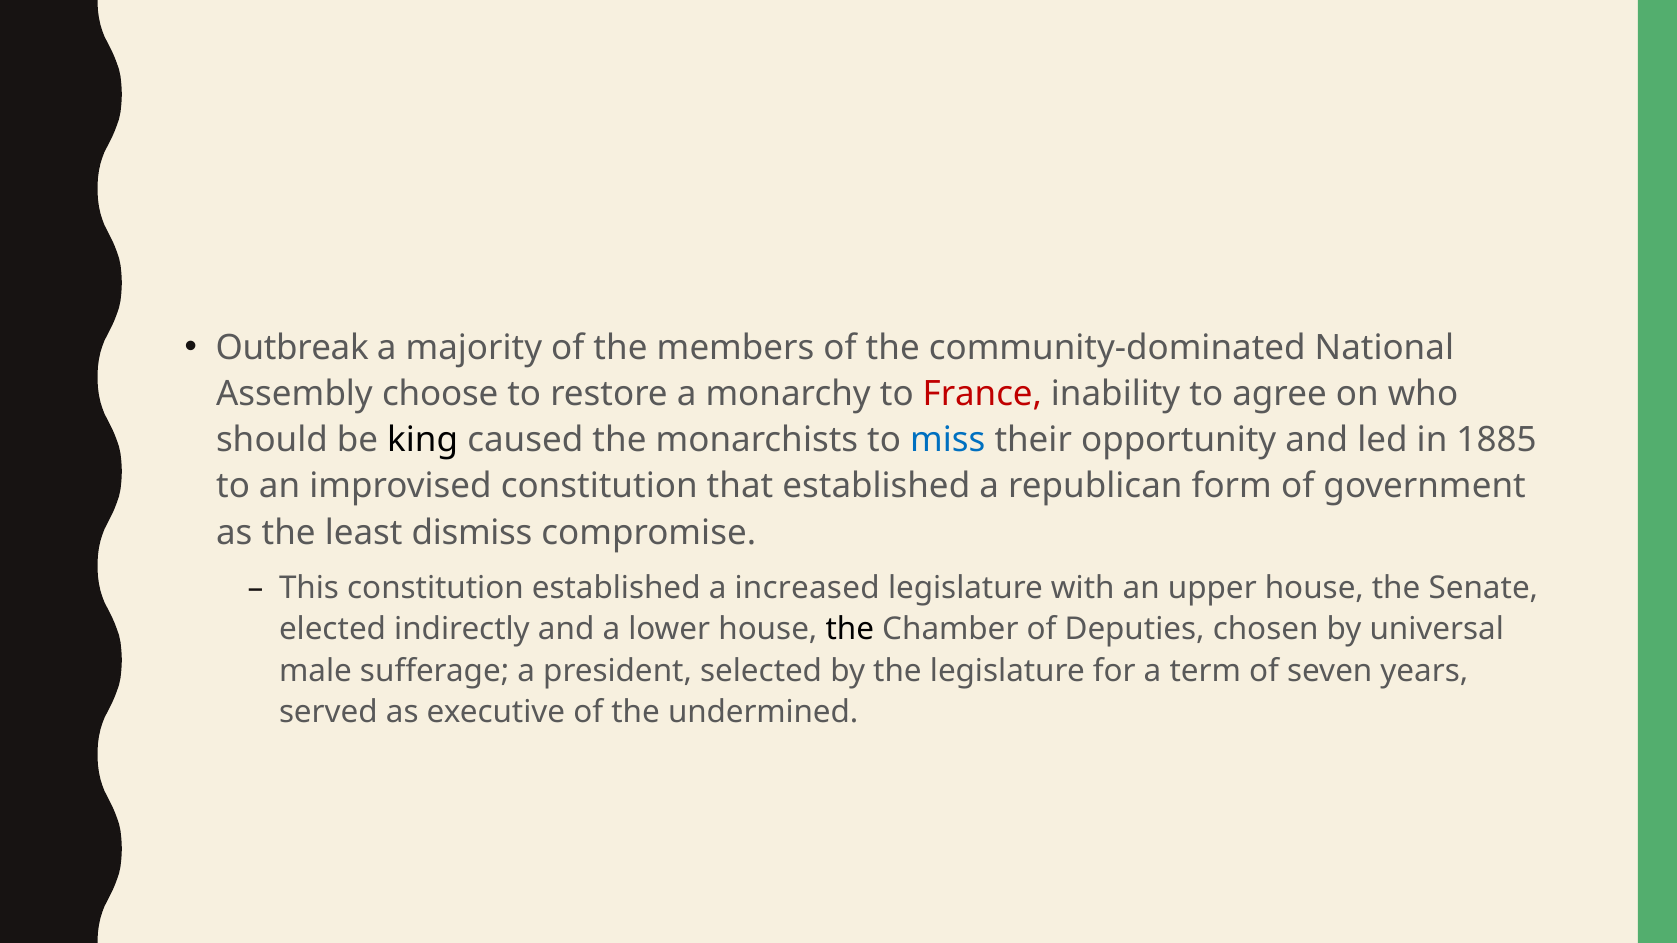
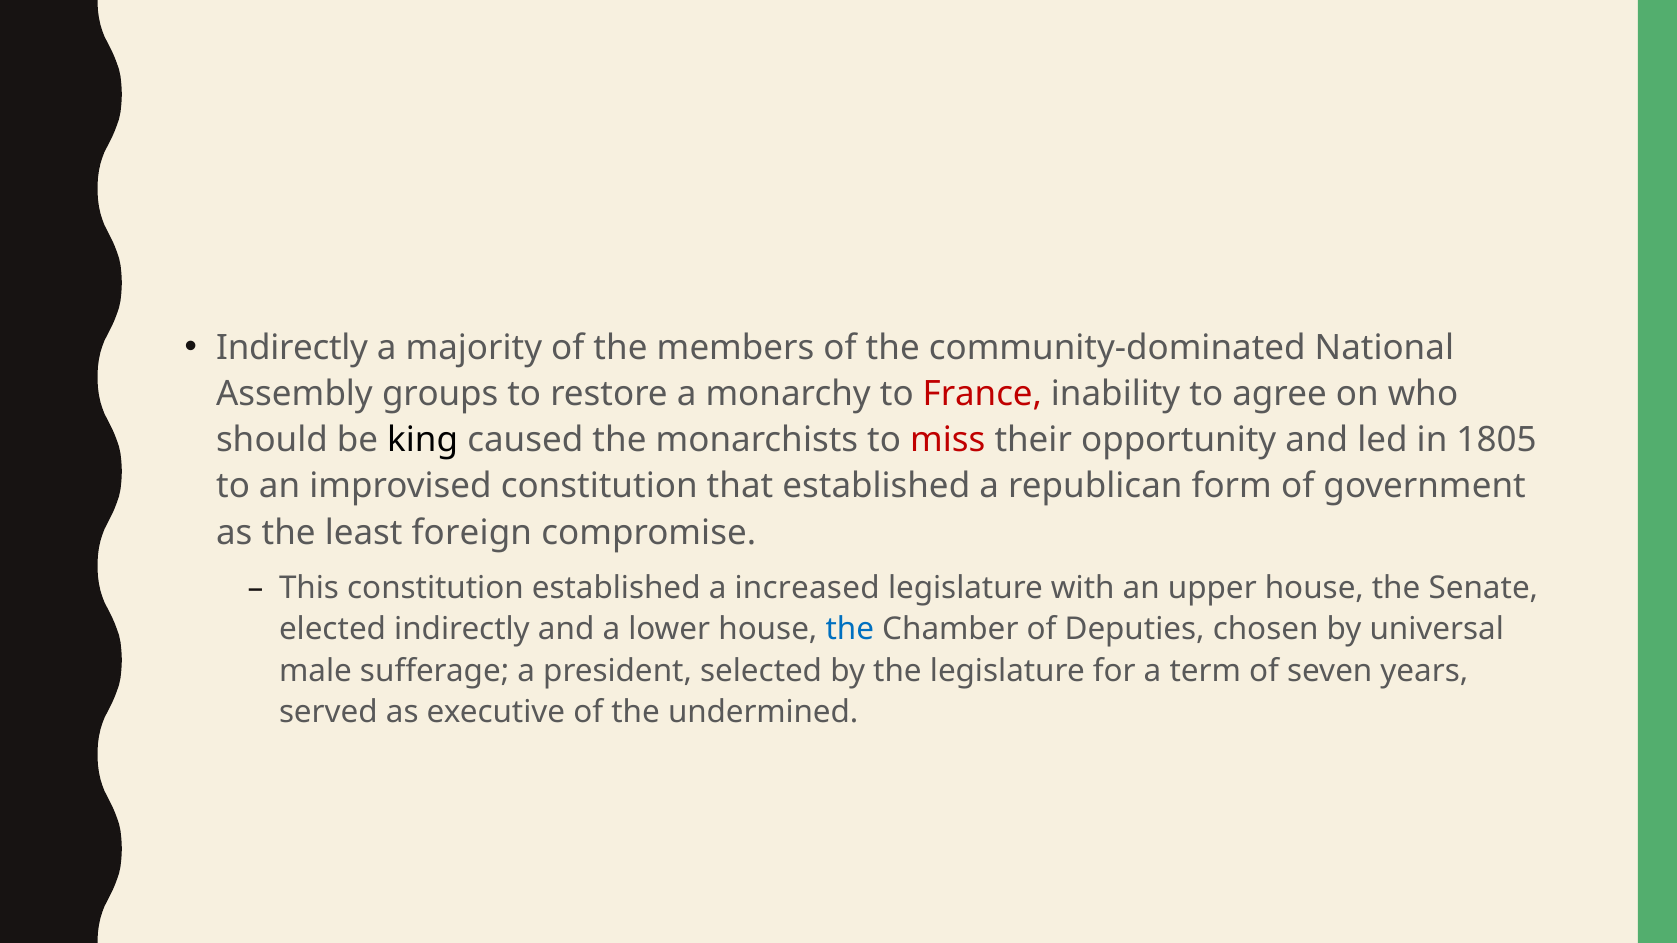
Outbreak at (292, 348): Outbreak -> Indirectly
choose: choose -> groups
miss colour: blue -> red
1885: 1885 -> 1805
dismiss: dismiss -> foreign
the at (850, 630) colour: black -> blue
